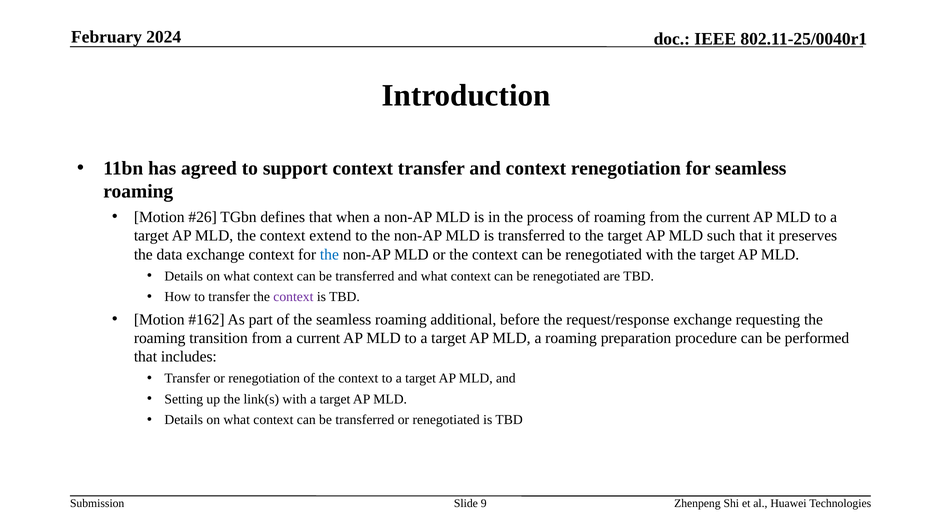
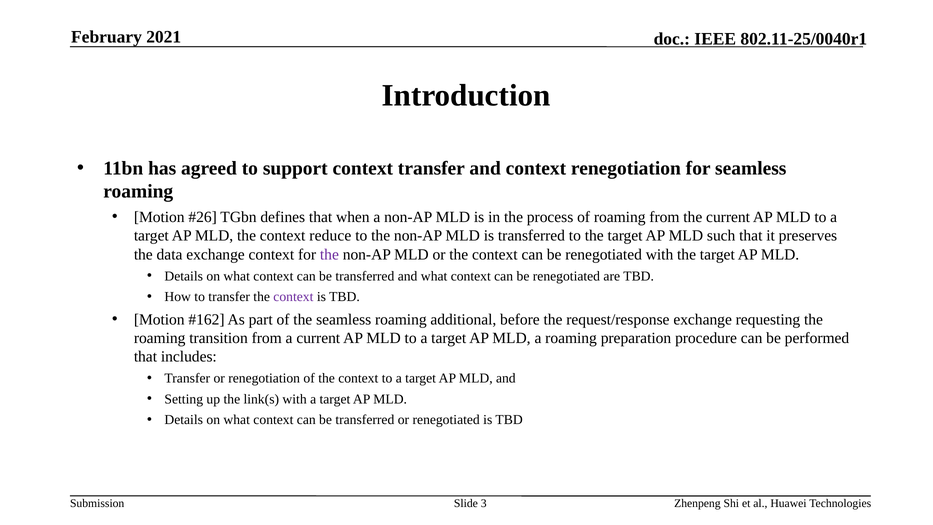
2024: 2024 -> 2021
extend: extend -> reduce
the at (329, 254) colour: blue -> purple
9: 9 -> 3
